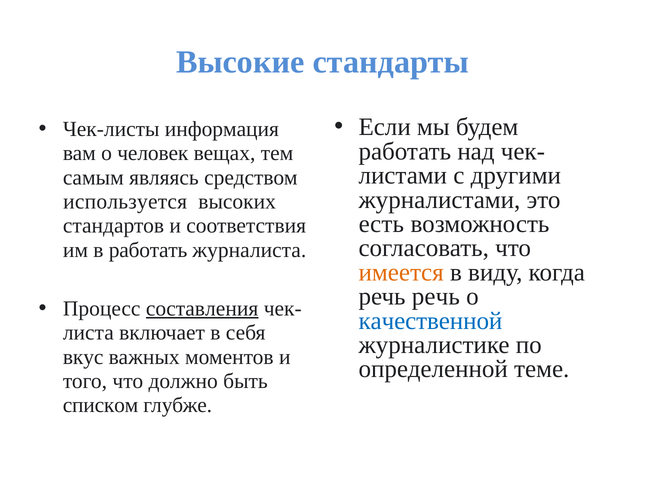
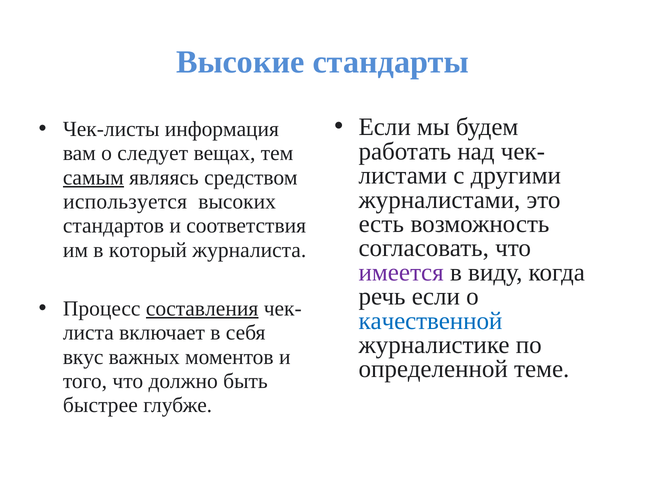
человек: человек -> следует
самым underline: none -> present
в работать: работать -> который
имеется colour: orange -> purple
речь речь: речь -> если
списком: списком -> быстрее
